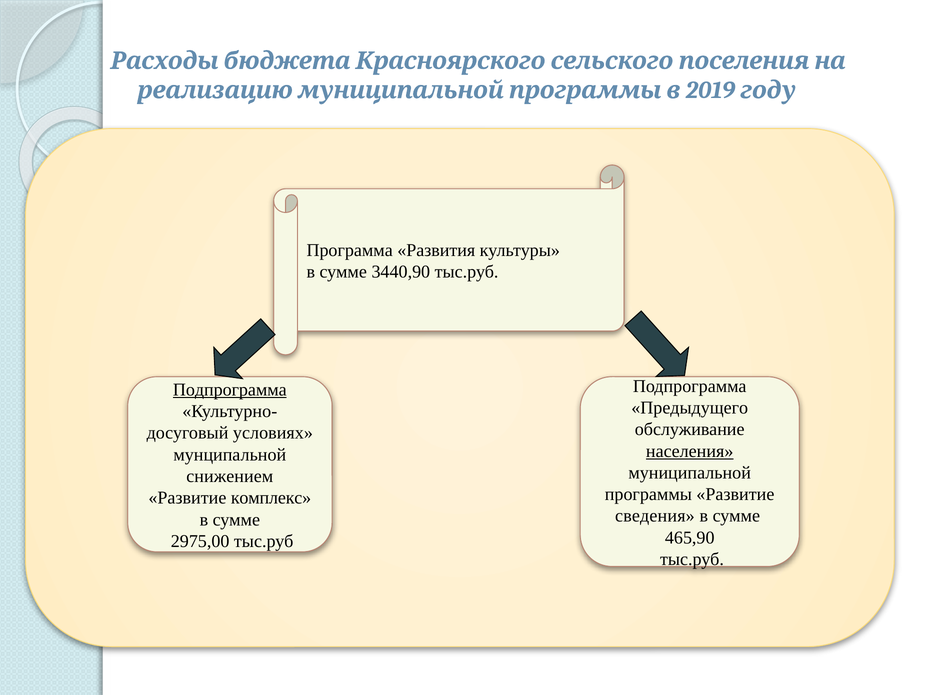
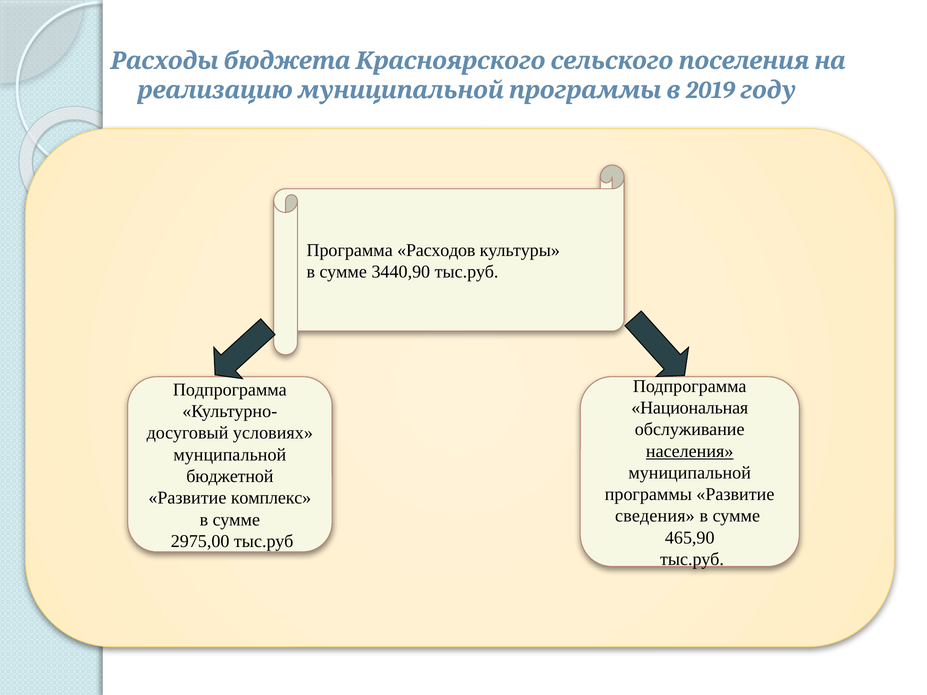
Развития: Развития -> Расходов
Подпрограмма at (230, 390) underline: present -> none
Предыдущего: Предыдущего -> Национальная
снижением: снижением -> бюджетной
